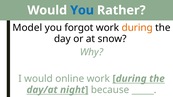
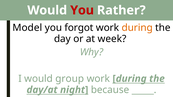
You at (82, 10) colour: blue -> red
snow: snow -> week
online: online -> group
